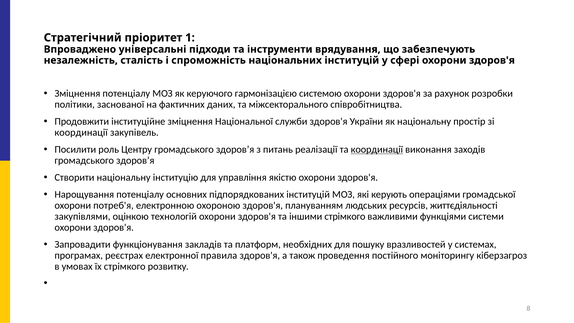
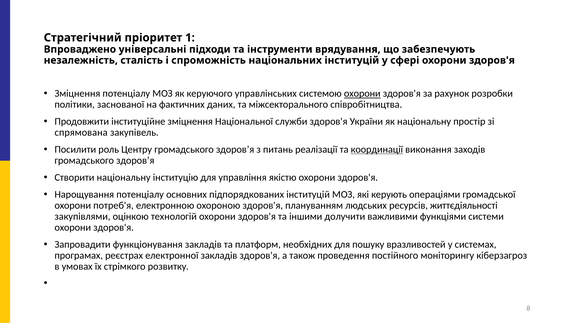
гармонізацією: гармонізацією -> управлінських
охорони at (362, 94) underline: none -> present
координації at (81, 132): координації -> спрямована
іншими стрімкого: стрімкого -> долучити
електронної правила: правила -> закладів
